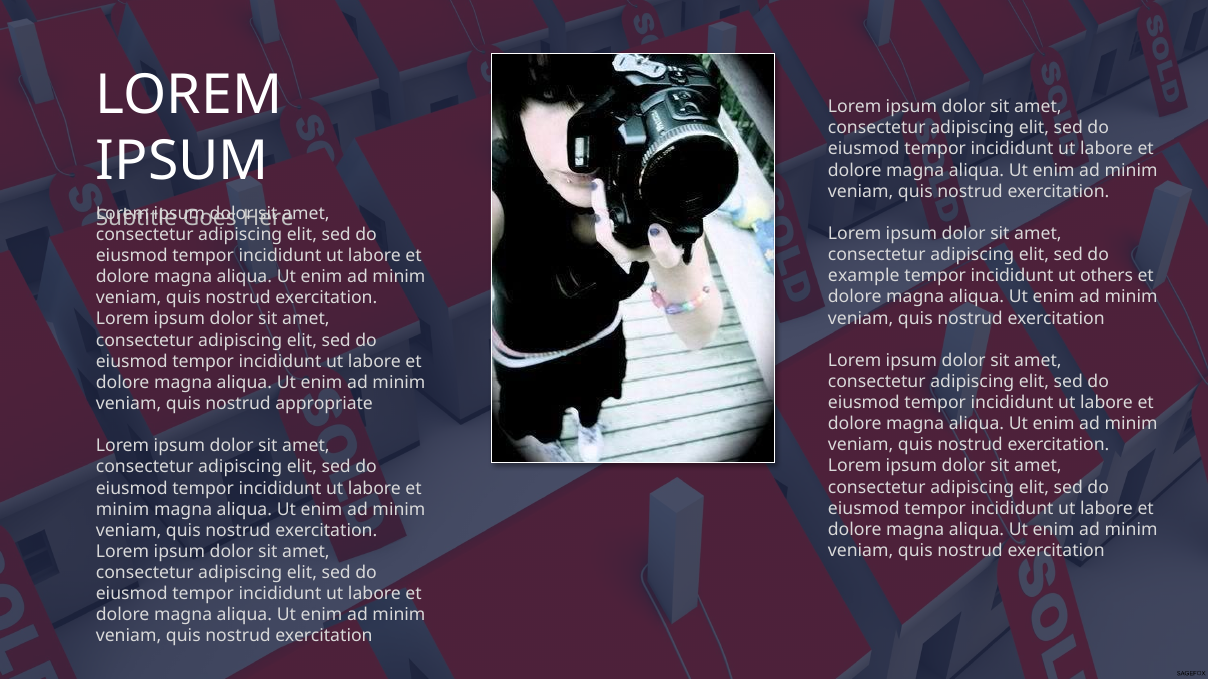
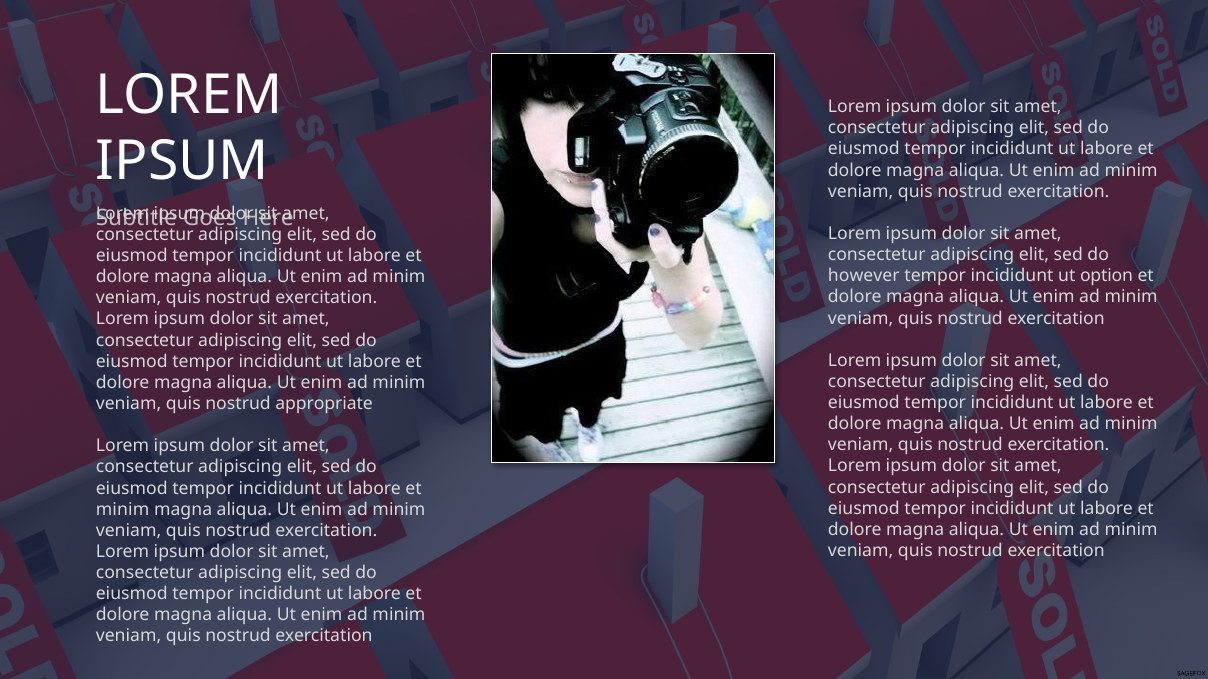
example: example -> however
others: others -> option
